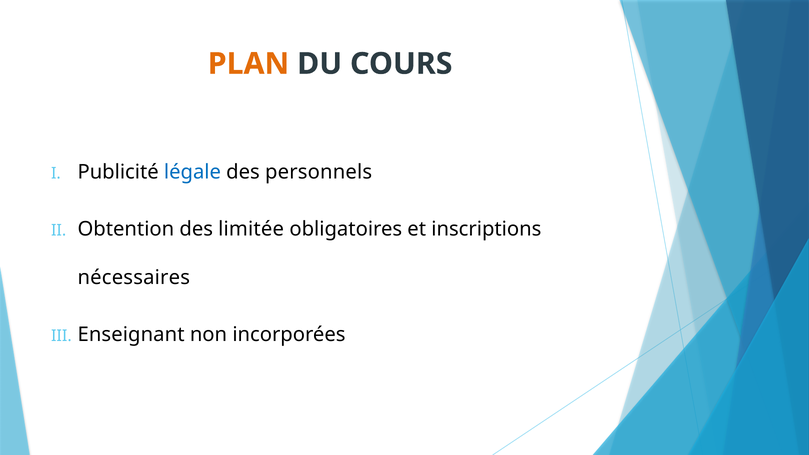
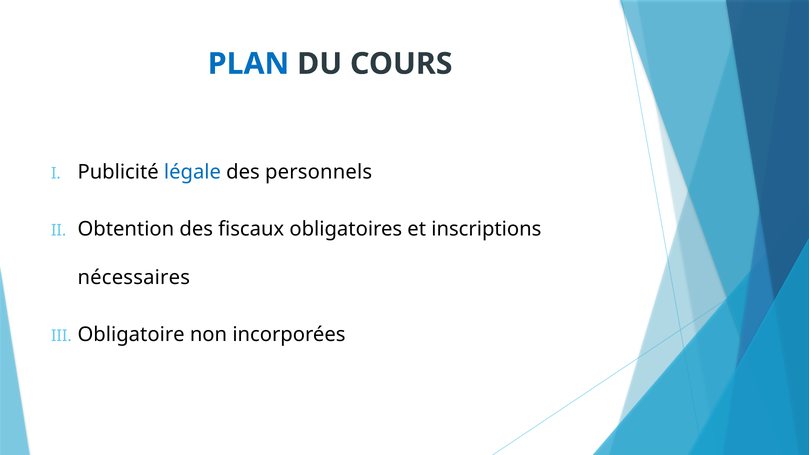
PLAN colour: orange -> blue
limitée: limitée -> fiscaux
Enseignant: Enseignant -> Obligatoire
